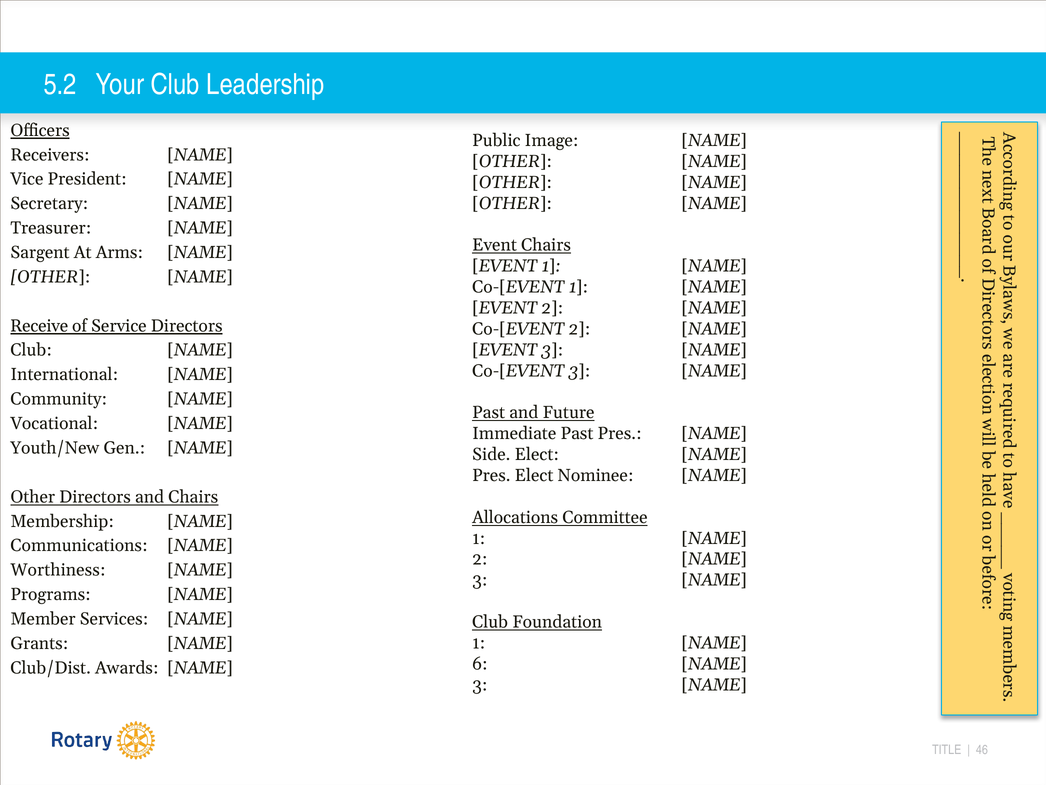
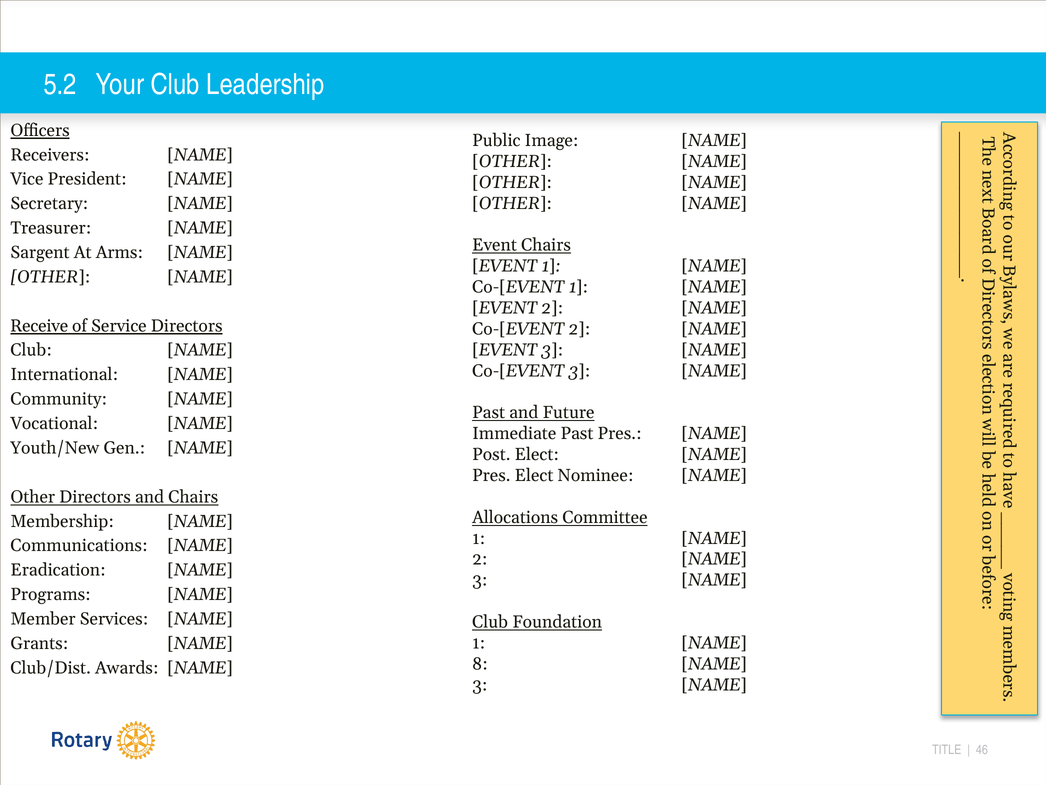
Side: Side -> Post
Worthiness: Worthiness -> Eradication
6: 6 -> 8
